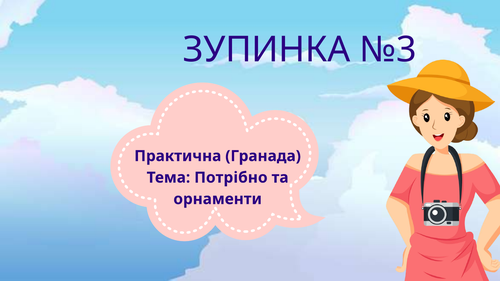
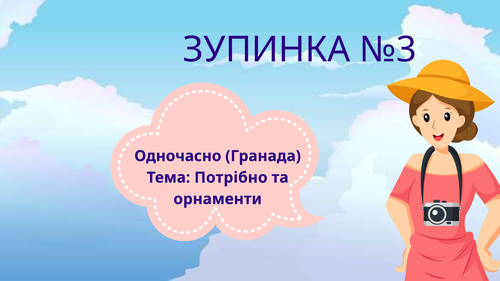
Практична: Практична -> Одночасно
